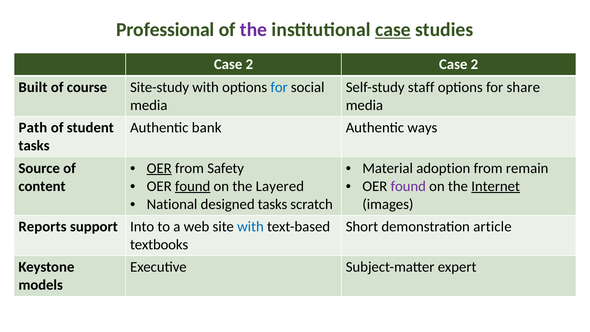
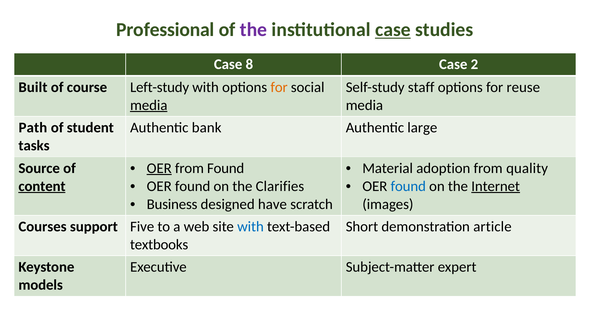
2 at (249, 64): 2 -> 8
Site-study: Site-study -> Left-study
for at (279, 87) colour: blue -> orange
share: share -> reuse
media at (149, 105) underline: none -> present
ways: ways -> large
from Safety: Safety -> Found
remain: remain -> quality
found at (193, 186) underline: present -> none
Layered: Layered -> Clarifies
found at (408, 186) colour: purple -> blue
content underline: none -> present
National: National -> Business
designed tasks: tasks -> have
Reports: Reports -> Courses
Into: Into -> Five
